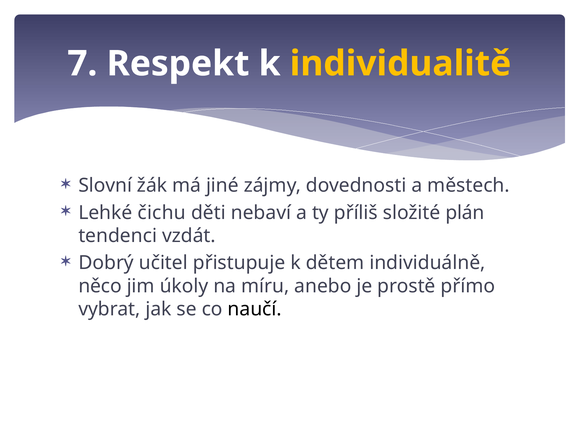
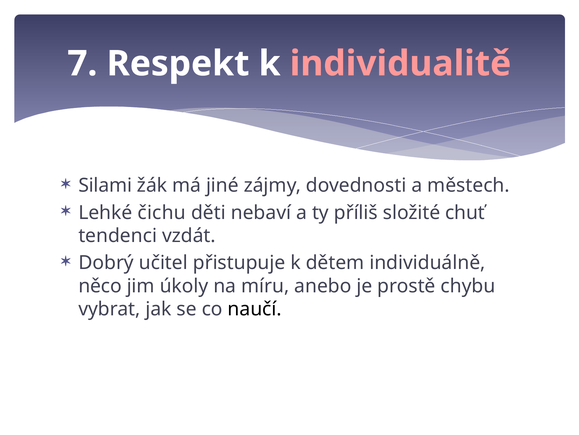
individualitě colour: yellow -> pink
Slovní: Slovní -> Silami
plán: plán -> chuť
přímo: přímo -> chybu
